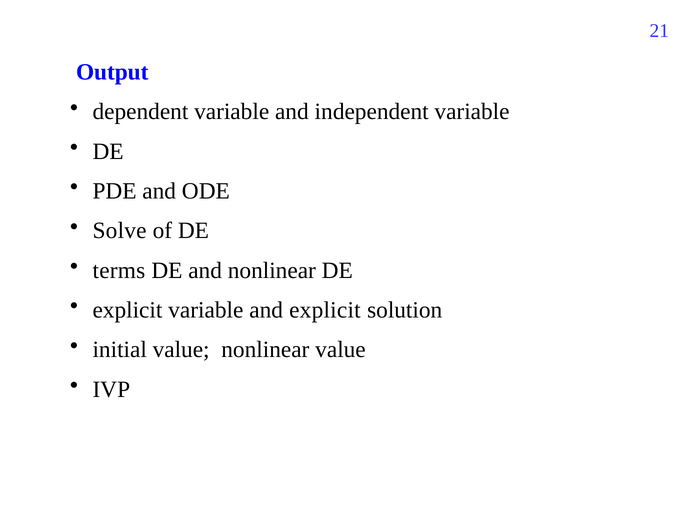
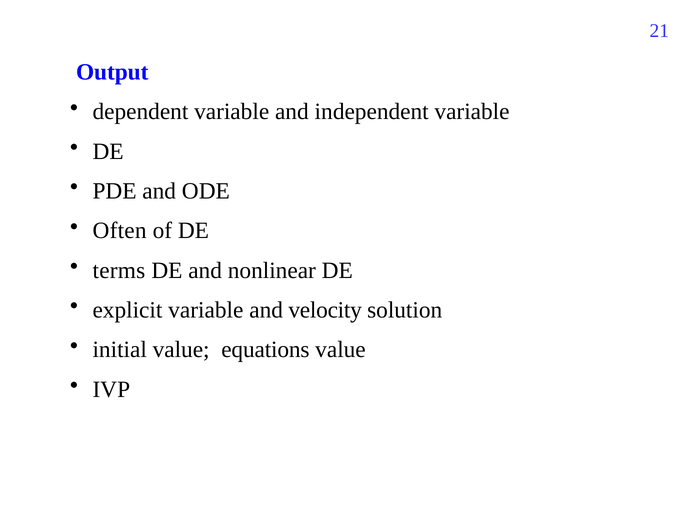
Solve: Solve -> Often
and explicit: explicit -> velocity
value nonlinear: nonlinear -> equations
